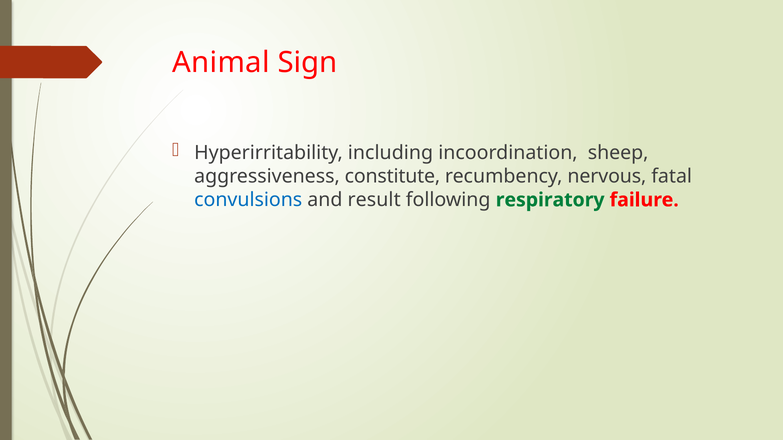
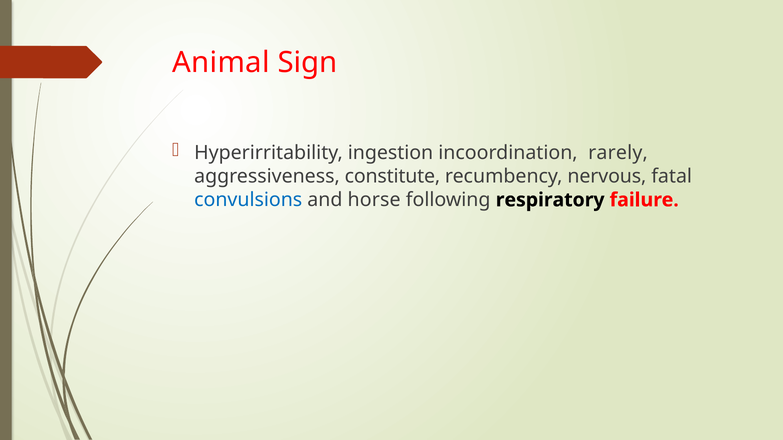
including: including -> ingestion
sheep: sheep -> rarely
result: result -> horse
respiratory colour: green -> black
